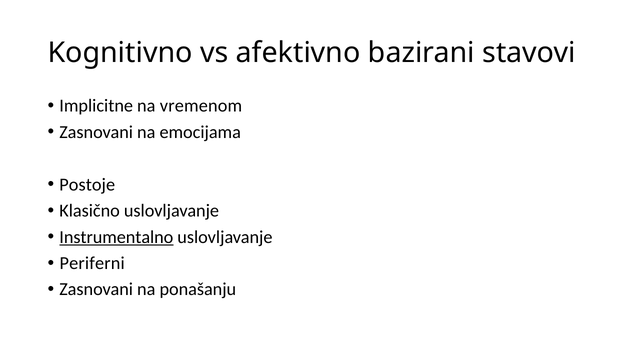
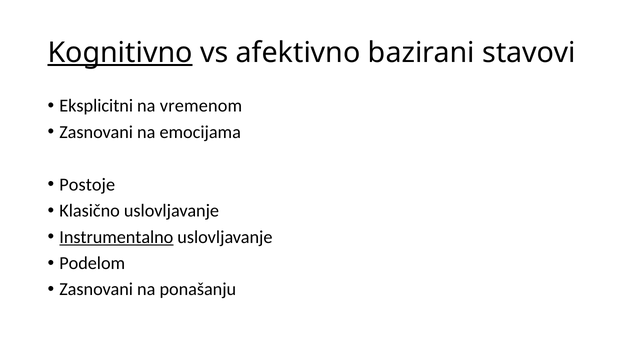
Kognitivno underline: none -> present
Implicitne: Implicitne -> Eksplicitni
Periferni: Periferni -> Podelom
